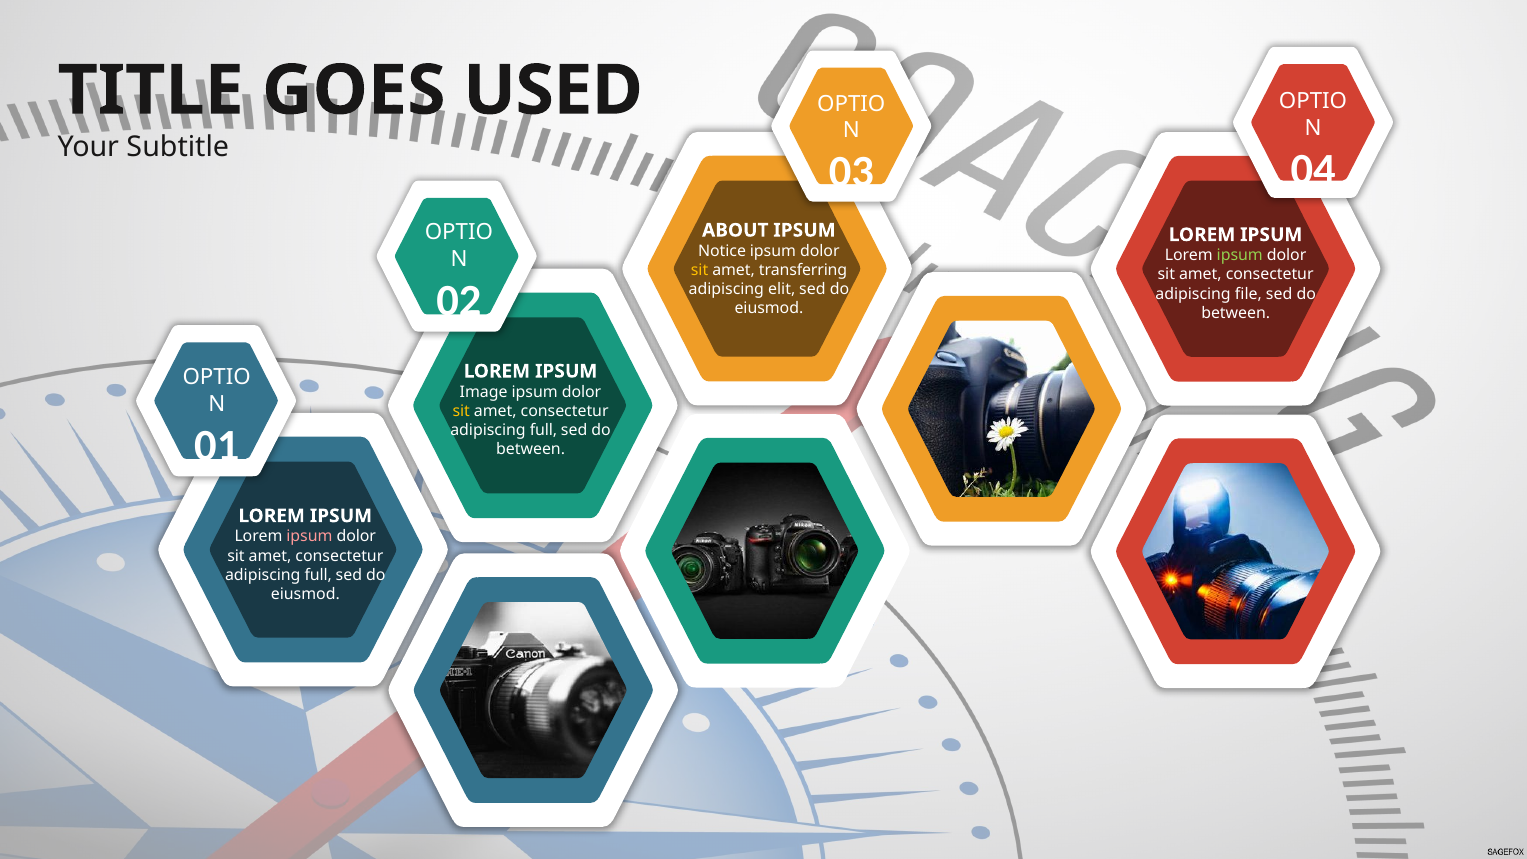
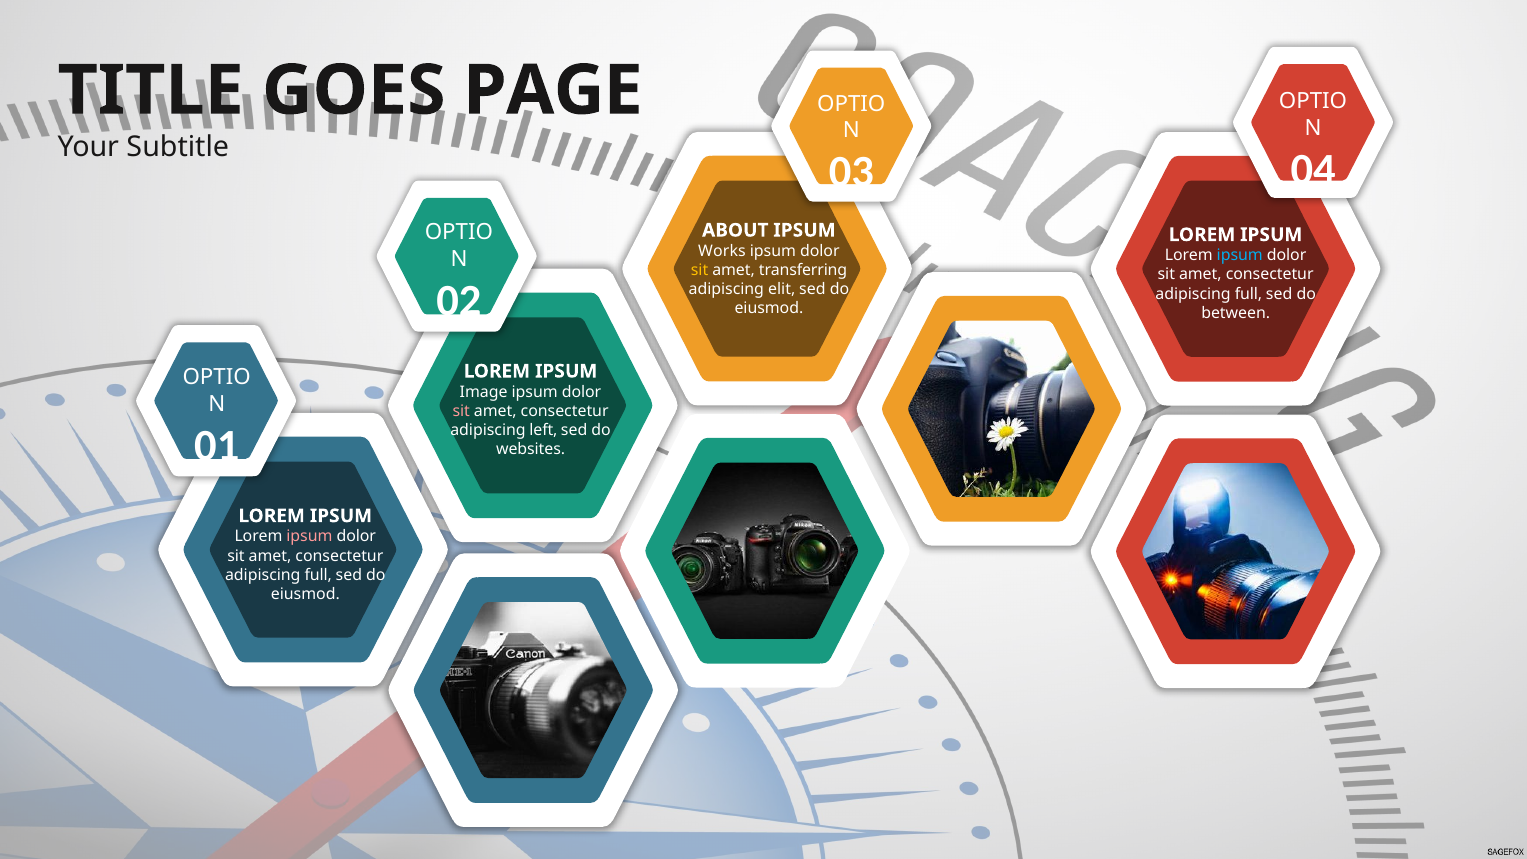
USED: USED -> PAGE
Notice: Notice -> Works
ipsum at (1240, 256) colour: light green -> light blue
file at (1248, 294): file -> full
sit at (461, 411) colour: yellow -> pink
full at (543, 430): full -> left
between at (531, 449): between -> websites
